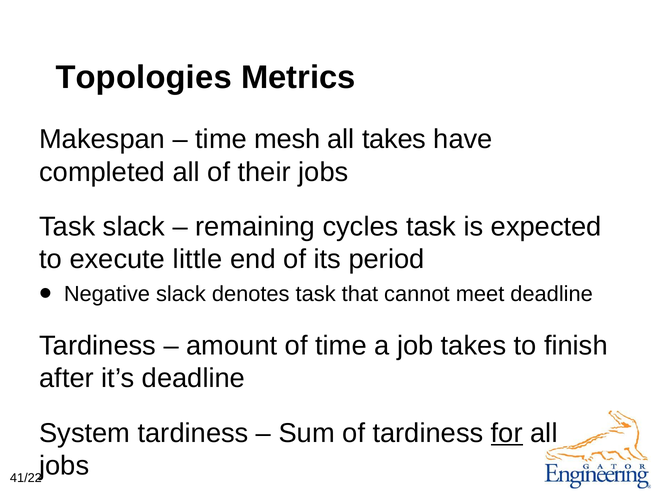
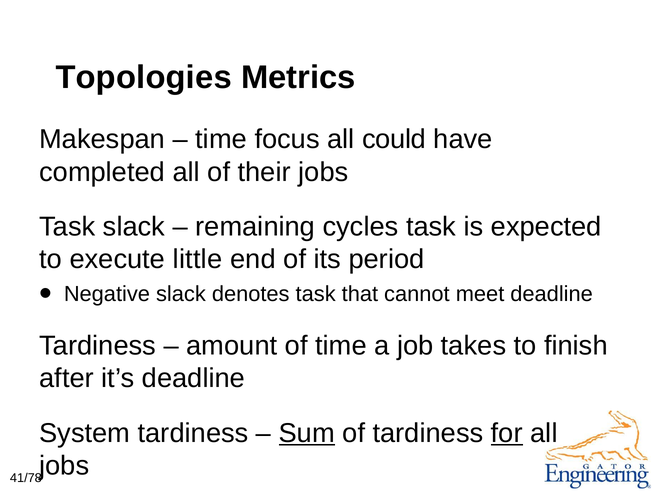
mesh: mesh -> focus
all takes: takes -> could
Sum underline: none -> present
41/22: 41/22 -> 41/78
